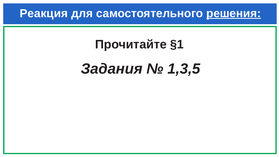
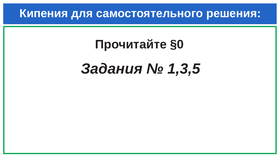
Реакция: Реакция -> Кипения
решения underline: present -> none
§1: §1 -> §0
